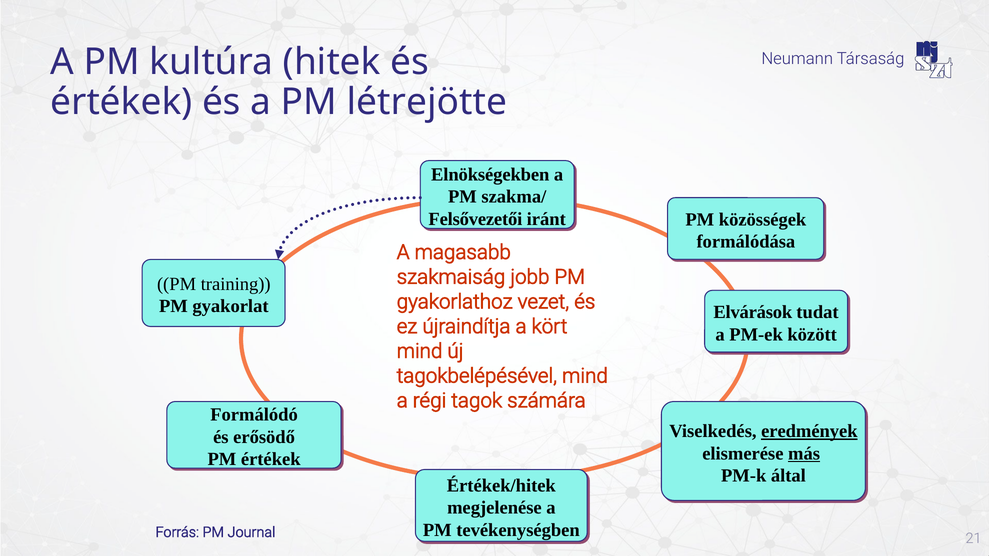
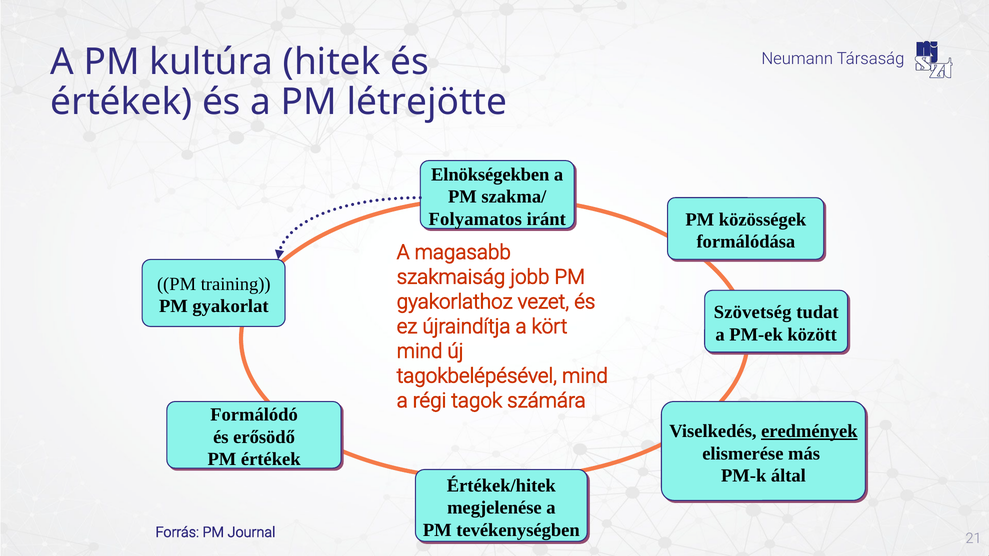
Felsővezetői: Felsővezetői -> Folyamatos
Elvárások: Elvárások -> Szövetség
más underline: present -> none
